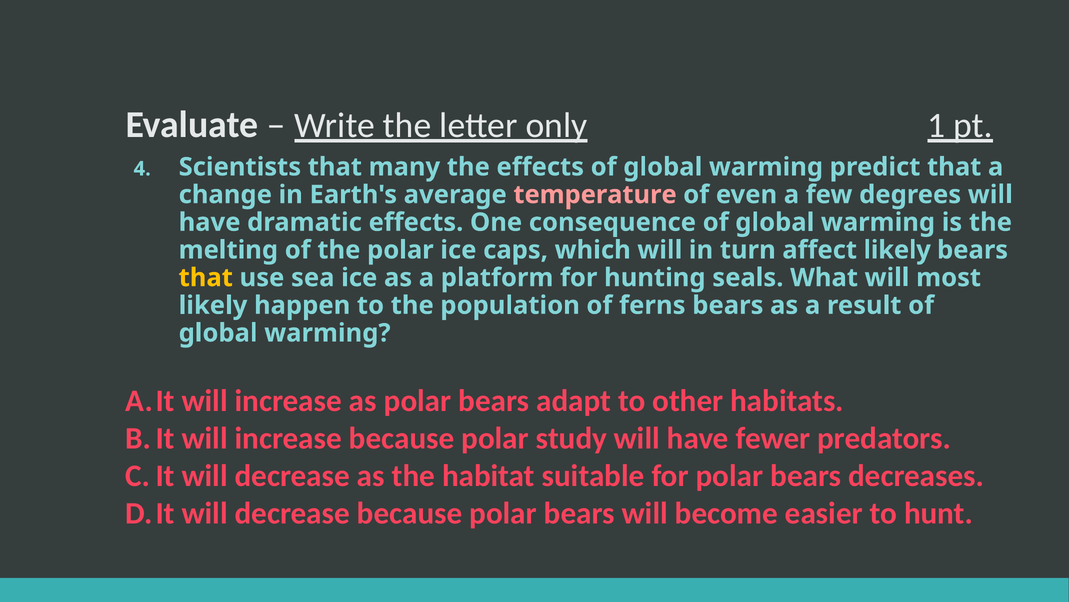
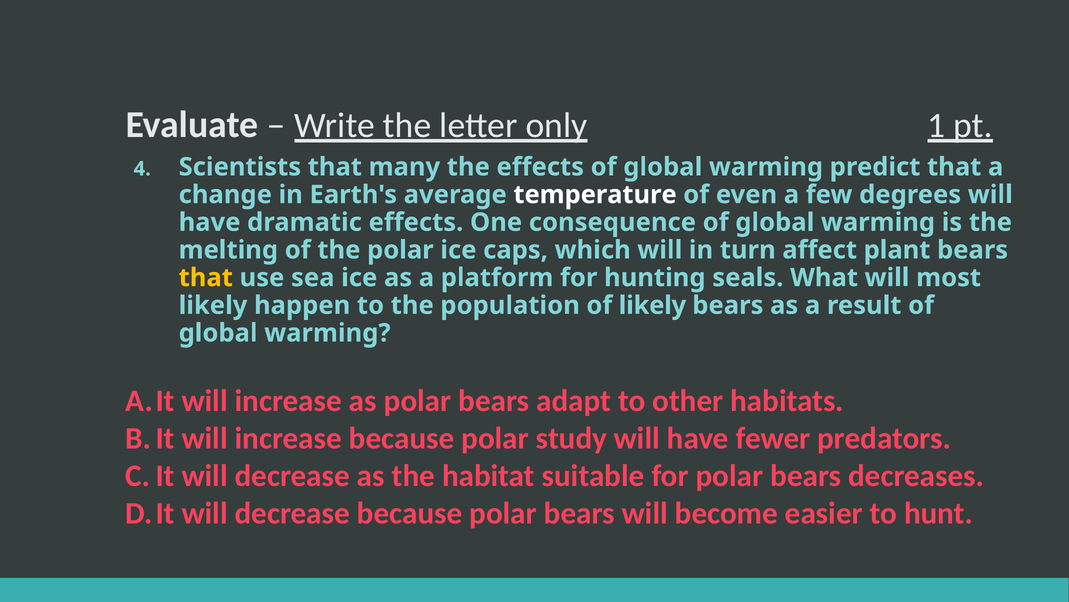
temperature colour: pink -> white
affect likely: likely -> plant
of ferns: ferns -> likely
